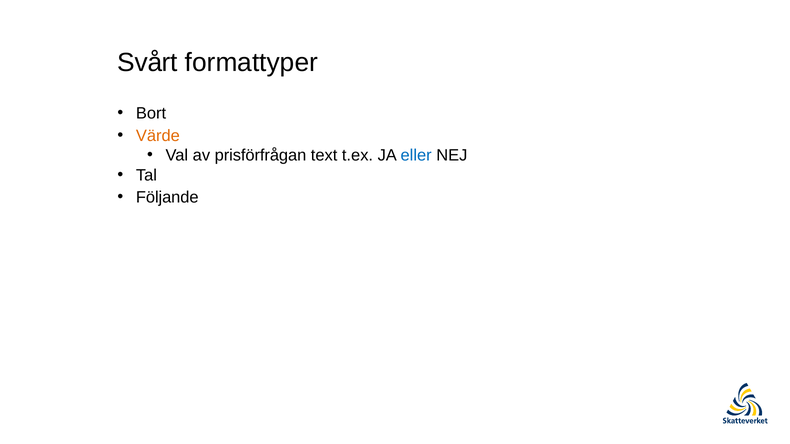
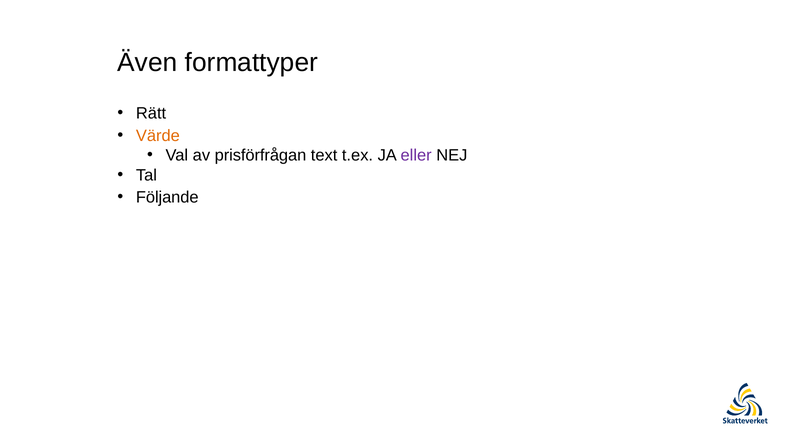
Svårt: Svårt -> Även
Bort: Bort -> Rätt
eller colour: blue -> purple
